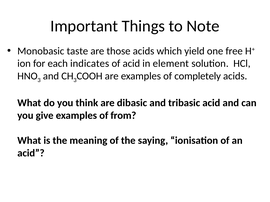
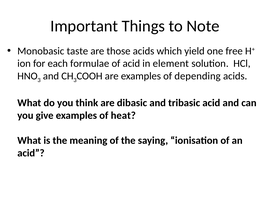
indicates: indicates -> formulae
completely: completely -> depending
from: from -> heat
